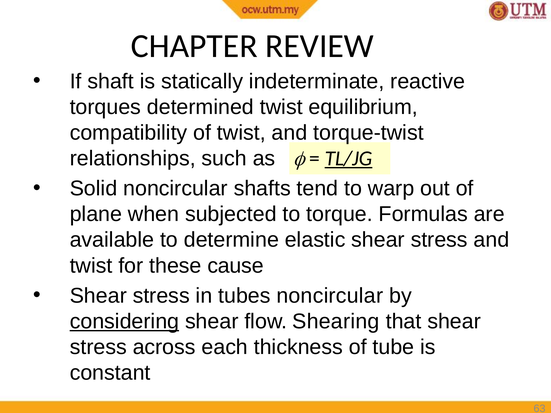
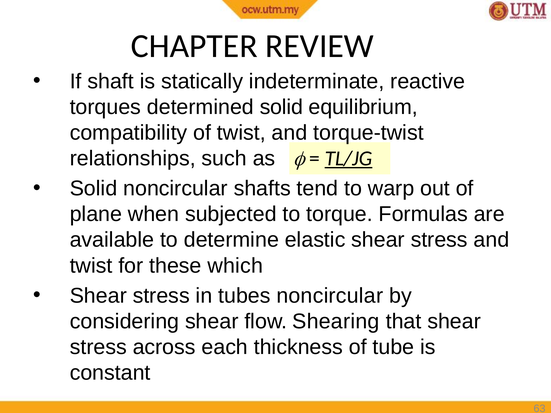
determined twist: twist -> solid
cause: cause -> which
considering underline: present -> none
